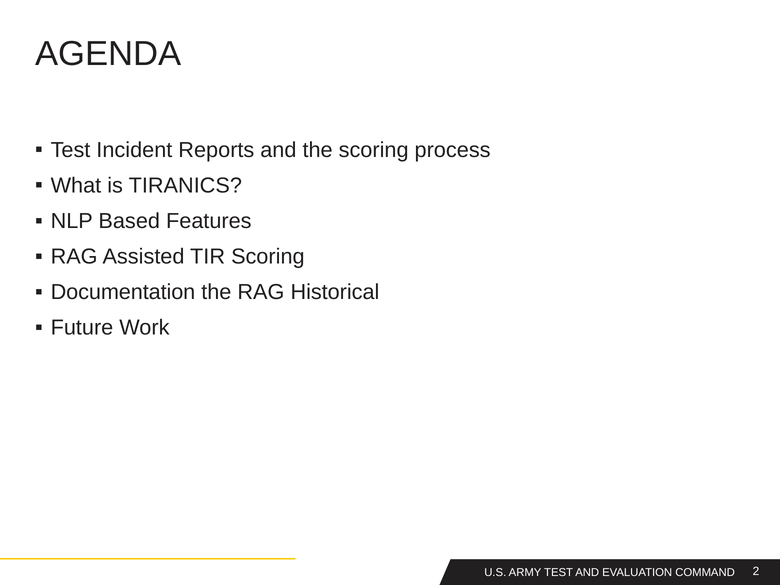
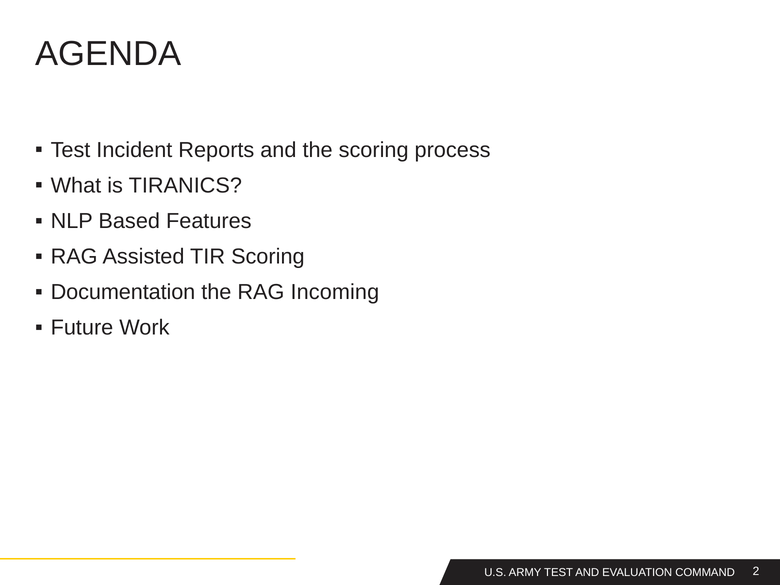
Historical: Historical -> Incoming
